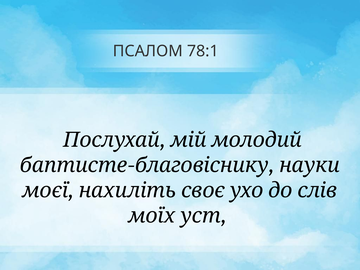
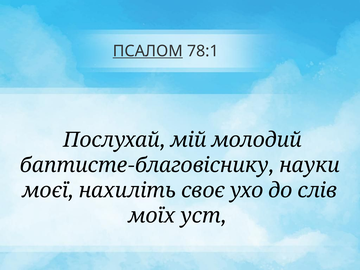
ПСАЛОМ underline: none -> present
